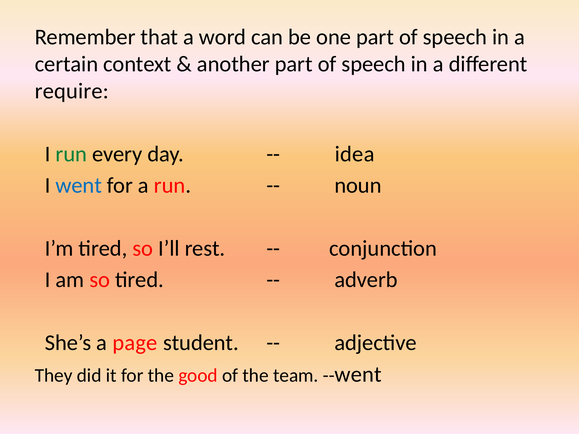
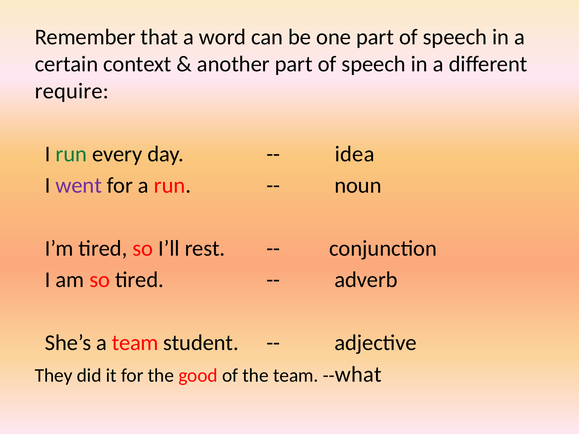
went at (79, 186) colour: blue -> purple
a page: page -> team
went at (358, 375): went -> what
